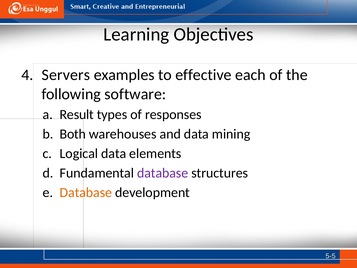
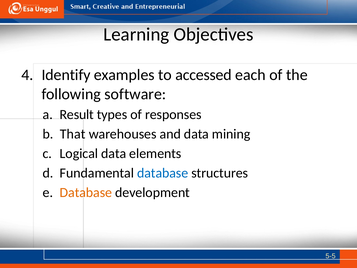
Servers: Servers -> Identify
effective: effective -> accessed
Both: Both -> That
database at (163, 173) colour: purple -> blue
